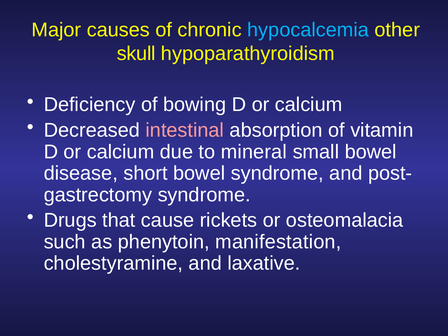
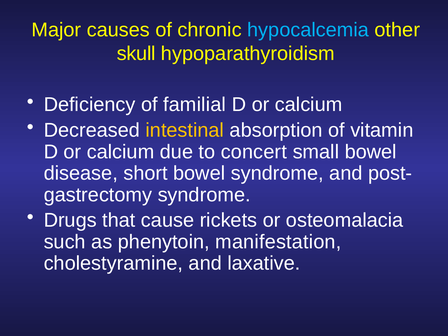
bowing: bowing -> familial
intestinal colour: pink -> yellow
mineral: mineral -> concert
